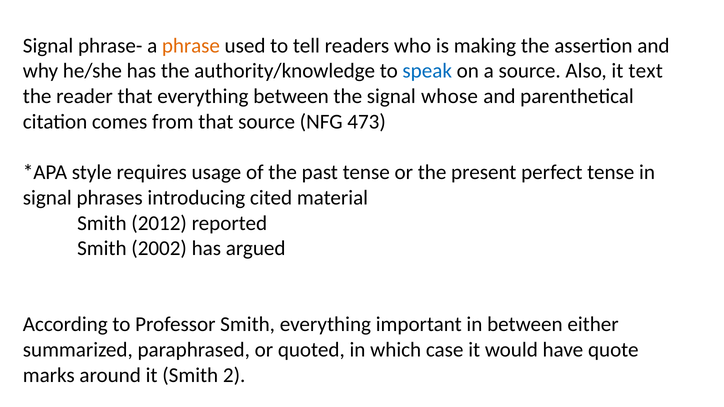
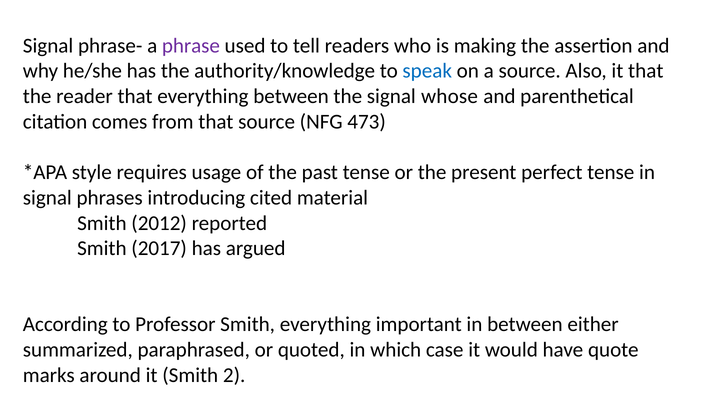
phrase colour: orange -> purple
it text: text -> that
2002: 2002 -> 2017
